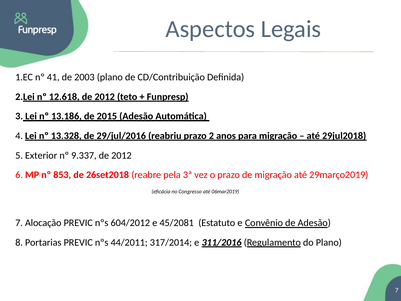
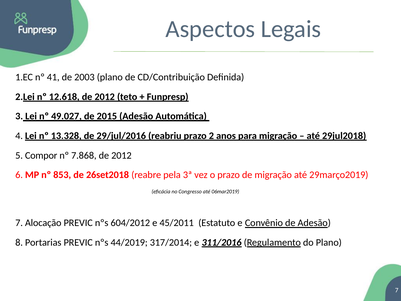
13.186: 13.186 -> 49.027
Exterior: Exterior -> Compor
9.337: 9.337 -> 7.868
45/2081: 45/2081 -> 45/2011
44/2011: 44/2011 -> 44/2019
